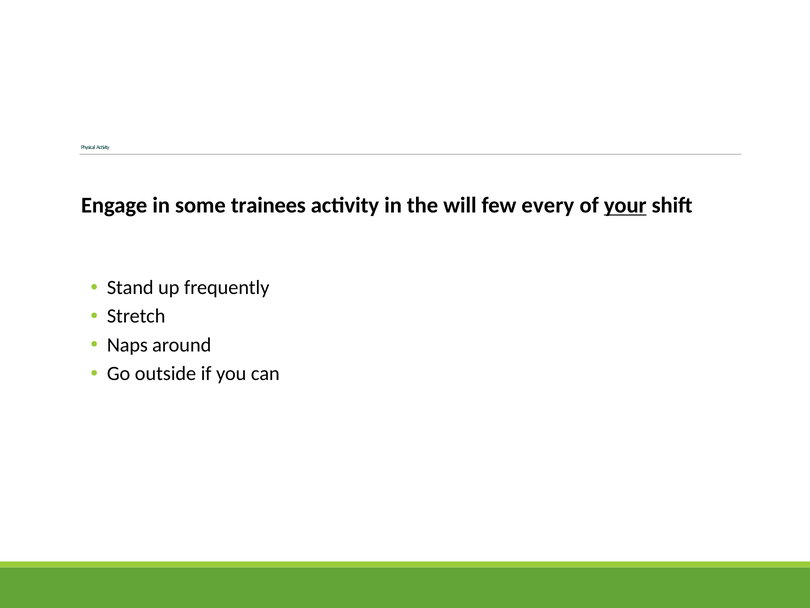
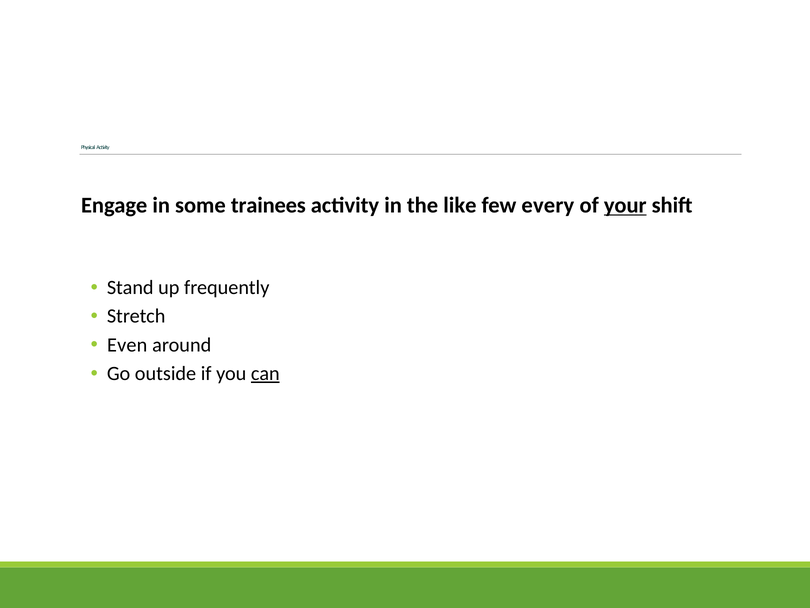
will: will -> like
Naps: Naps -> Even
can underline: none -> present
